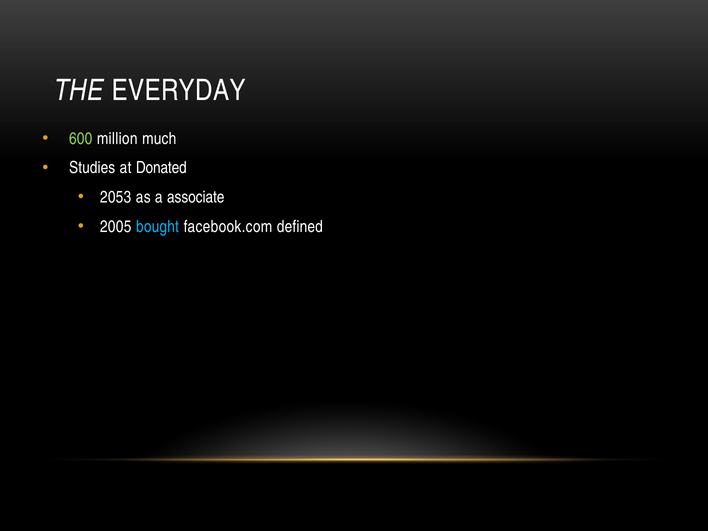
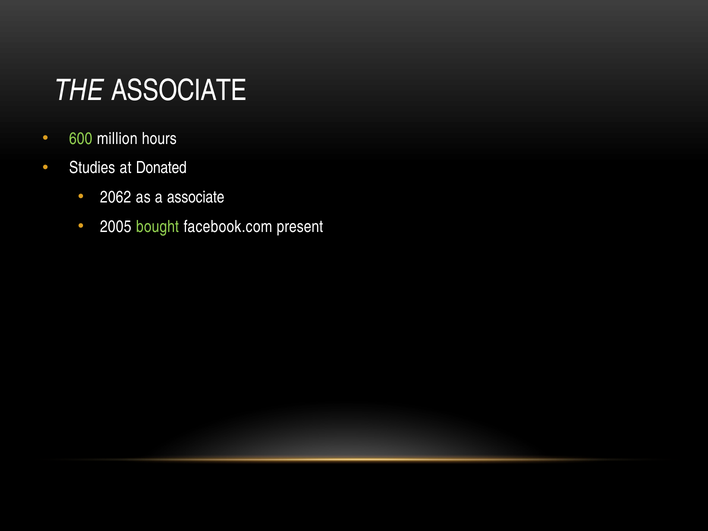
THE EVERYDAY: EVERYDAY -> ASSOCIATE
much: much -> hours
2053: 2053 -> 2062
bought colour: light blue -> light green
defined: defined -> present
